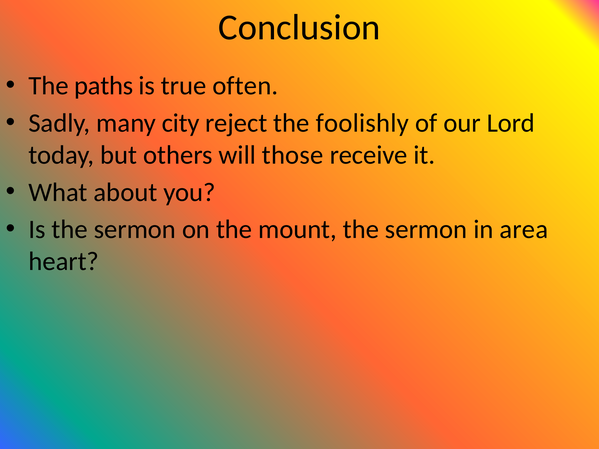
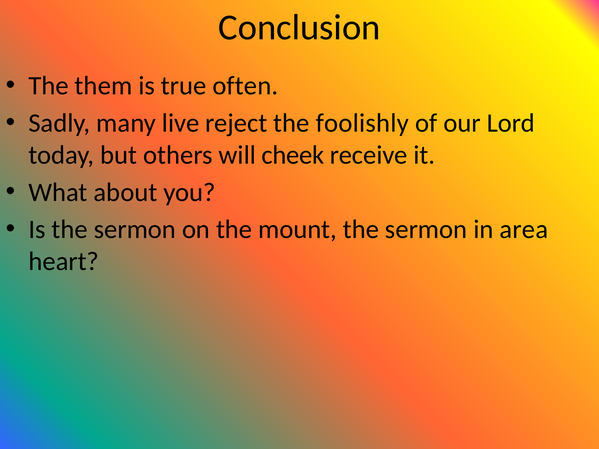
paths: paths -> them
city: city -> live
those: those -> cheek
